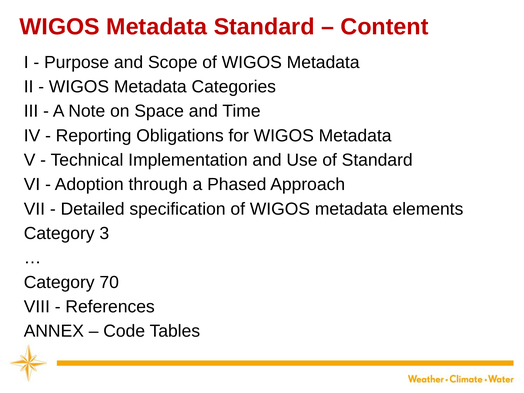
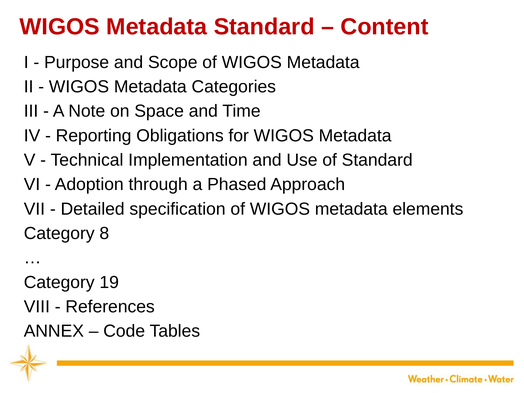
3: 3 -> 8
70: 70 -> 19
